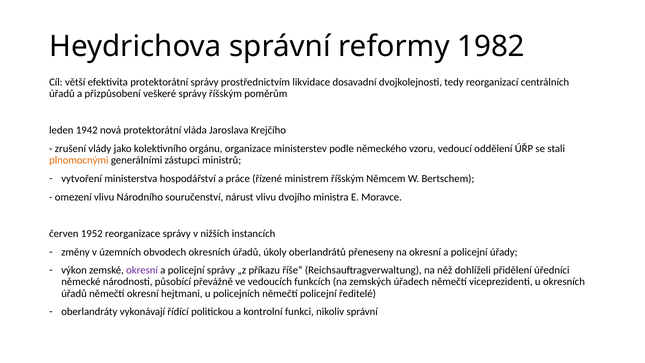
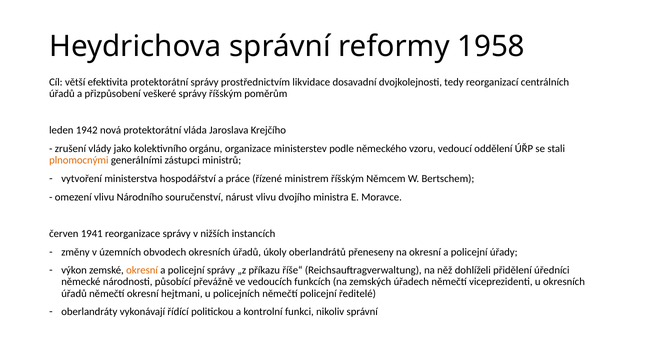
1982: 1982 -> 1958
1952: 1952 -> 1941
okresní at (142, 270) colour: purple -> orange
